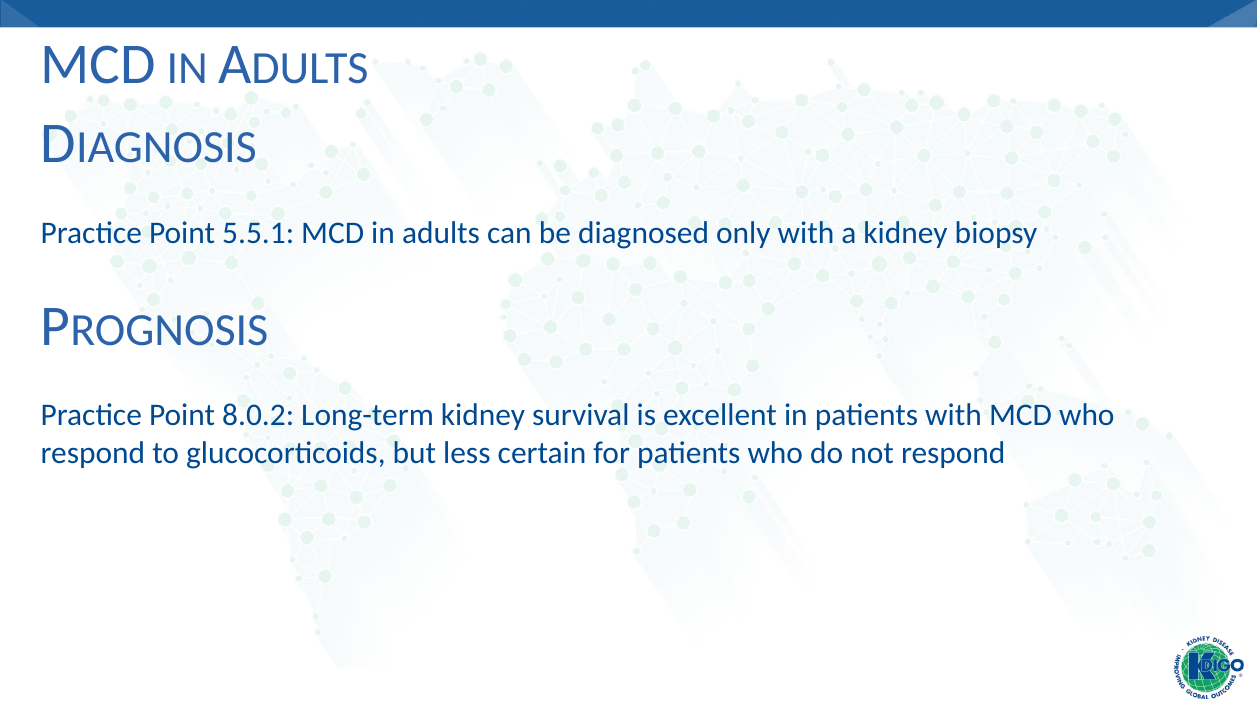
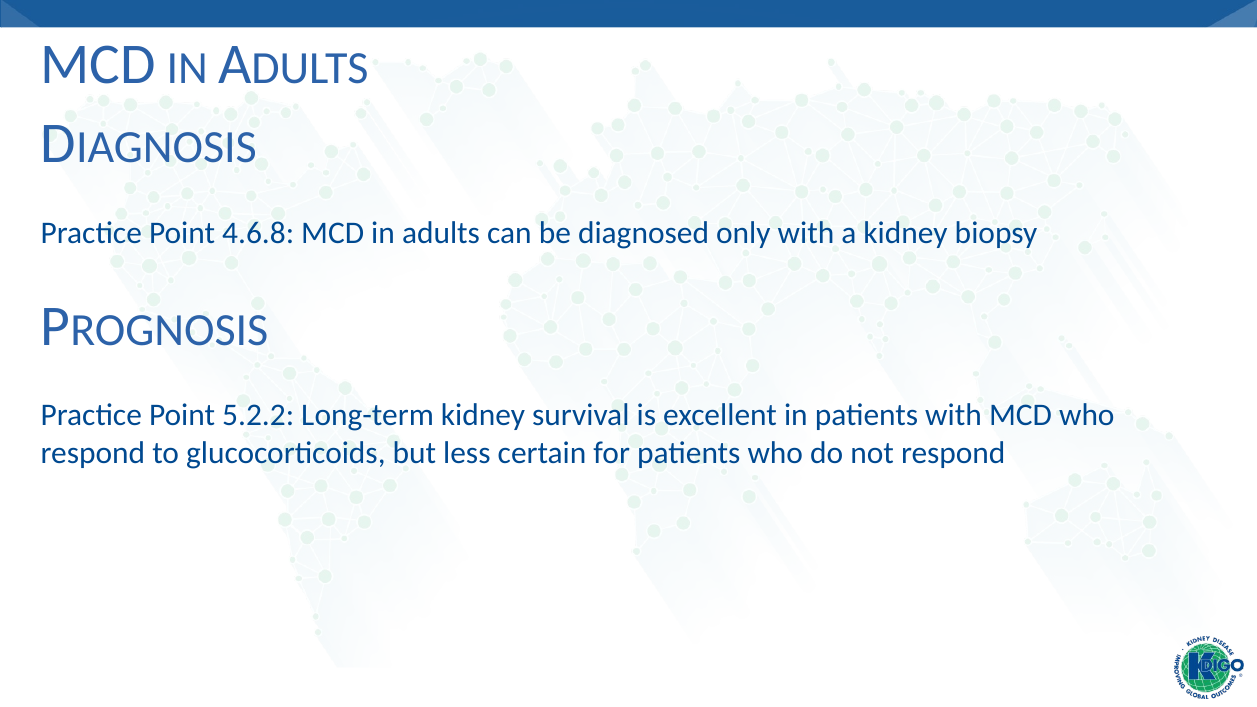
5.5.1: 5.5.1 -> 4.6.8
8.0.2: 8.0.2 -> 5.2.2
